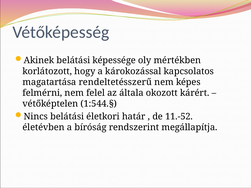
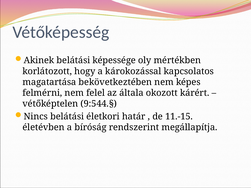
rendeltetésszerű: rendeltetésszerű -> bekövetkeztében
1:544.§: 1:544.§ -> 9:544.§
11.-52: 11.-52 -> 11.-15
